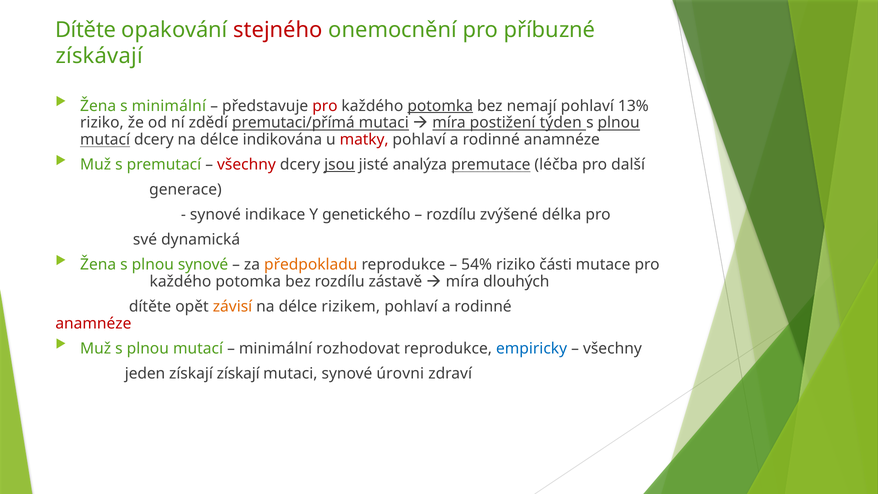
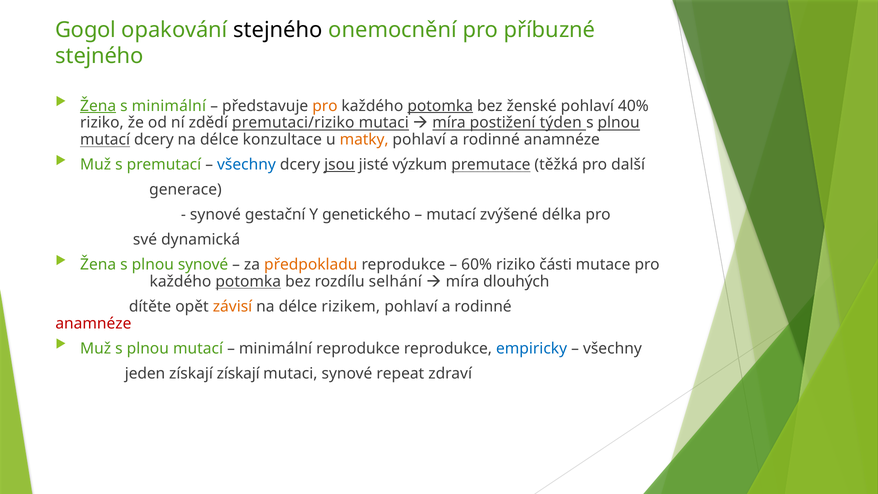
Dítěte at (86, 30): Dítěte -> Gogol
stejného at (278, 30) colour: red -> black
získávají at (99, 56): získávají -> stejného
Žena at (98, 106) underline: none -> present
pro at (325, 106) colour: red -> orange
nemají: nemají -> ženské
13%: 13% -> 40%
premutaci/přímá: premutaci/přímá -> premutaci/riziko
indikována: indikována -> konzultace
matky colour: red -> orange
všechny at (246, 165) colour: red -> blue
analýza: analýza -> výzkum
léčba: léčba -> těžká
indikace: indikace -> gestační
rozdílu at (451, 215): rozdílu -> mutací
54%: 54% -> 60%
potomka at (248, 281) underline: none -> present
zástavě: zástavě -> selhání
minimální rozhodovat: rozhodovat -> reprodukce
úrovni: úrovni -> repeat
